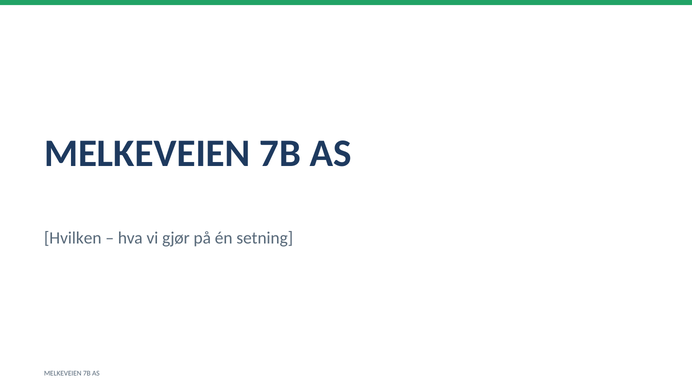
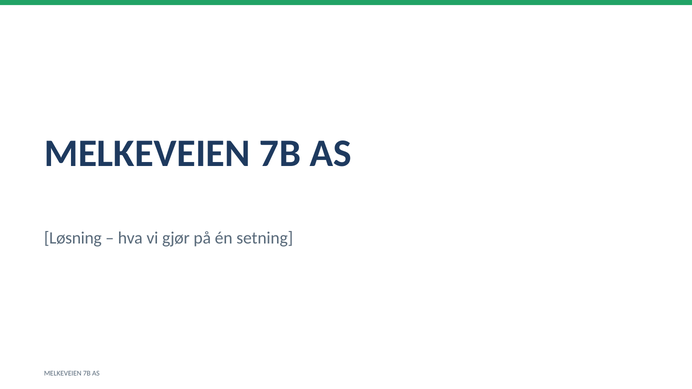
Hvilken: Hvilken -> Løsning
